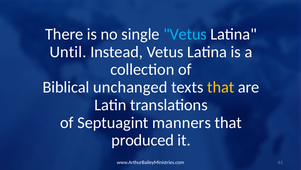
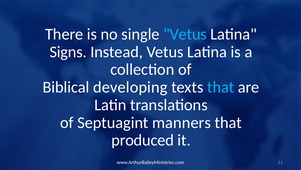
Until: Until -> Signs
unchanged: unchanged -> developing
that at (221, 87) colour: yellow -> light blue
